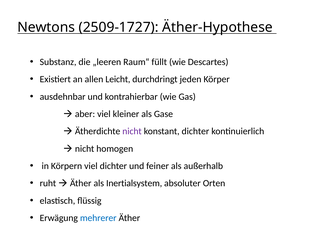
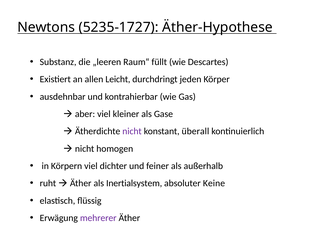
2509-1727: 2509-1727 -> 5235-1727
konstant dichter: dichter -> überall
Orten: Orten -> Keine
mehrerer colour: blue -> purple
